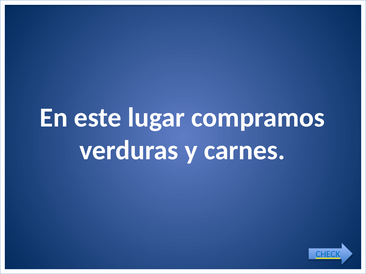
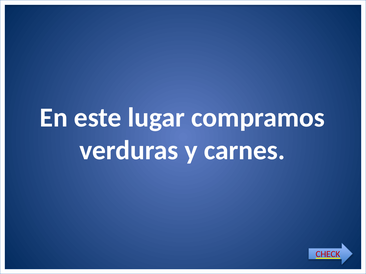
CHECK colour: blue -> red
